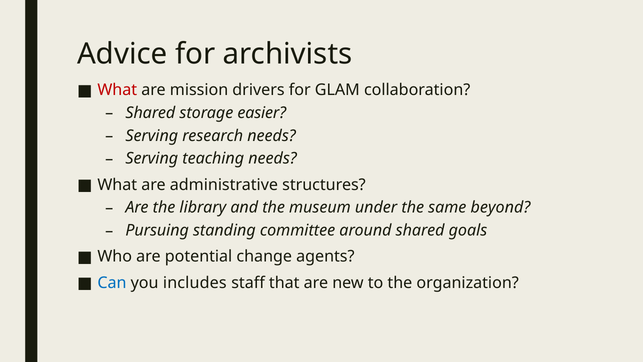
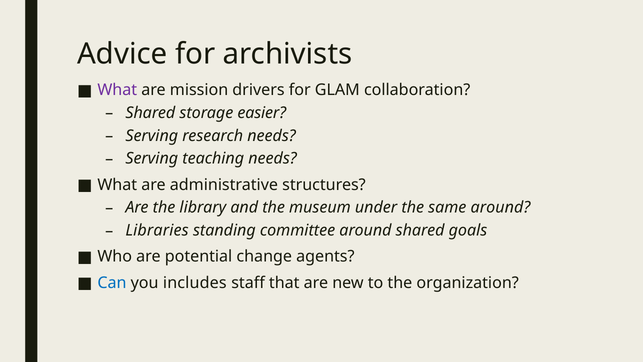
What at (117, 90) colour: red -> purple
same beyond: beyond -> around
Pursuing: Pursuing -> Libraries
